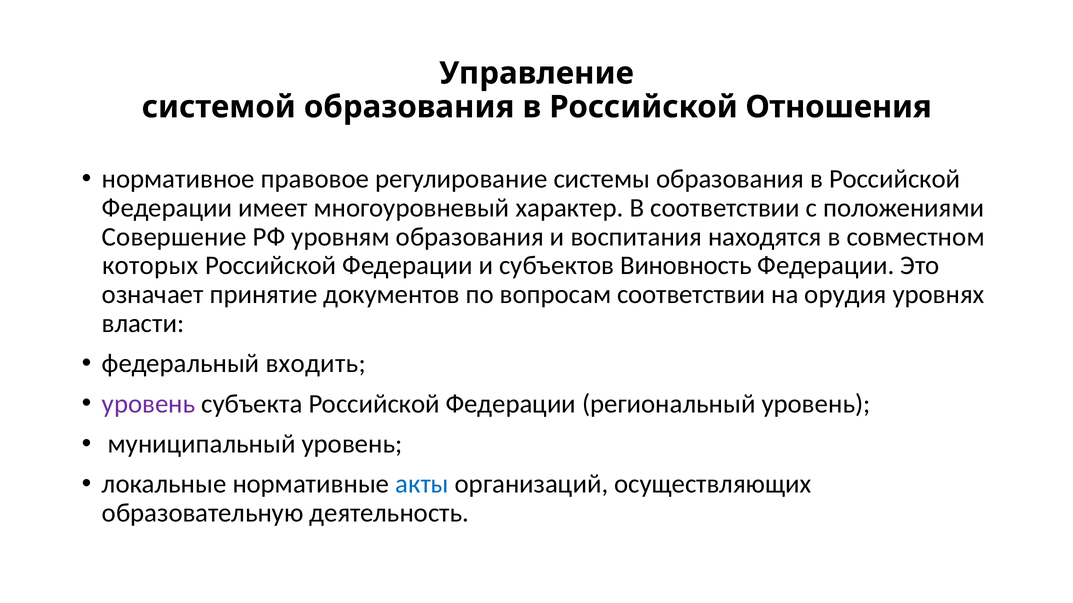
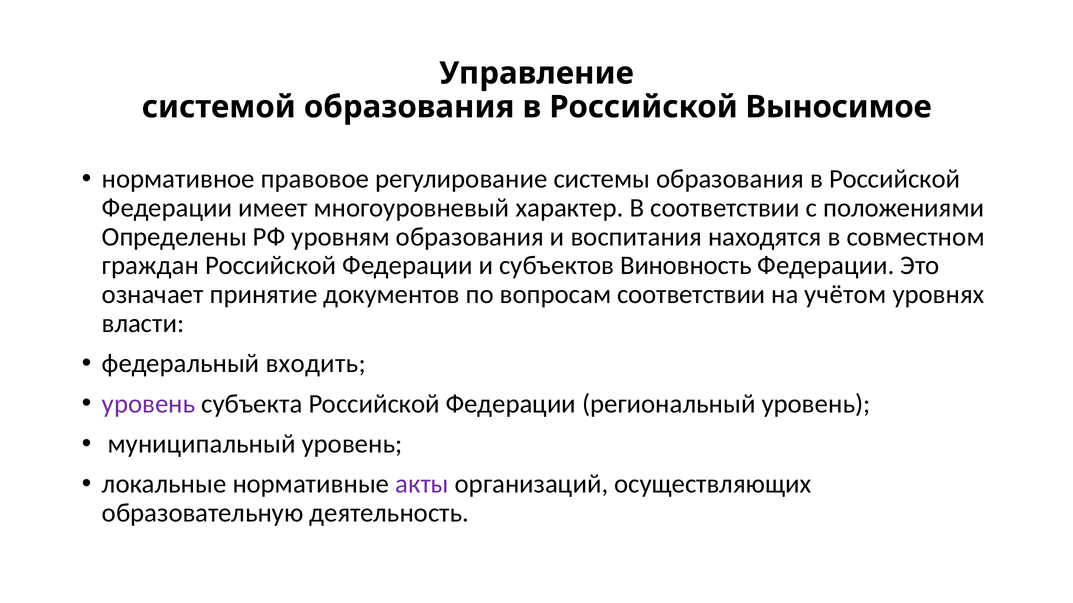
Отношения: Отношения -> Выносимое
Совершение: Совершение -> Определены
которых: которых -> граждан
орудия: орудия -> учётом
акты colour: blue -> purple
